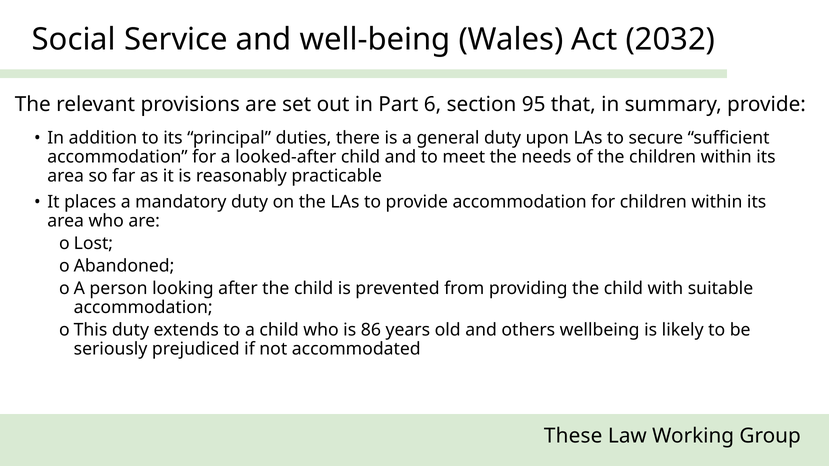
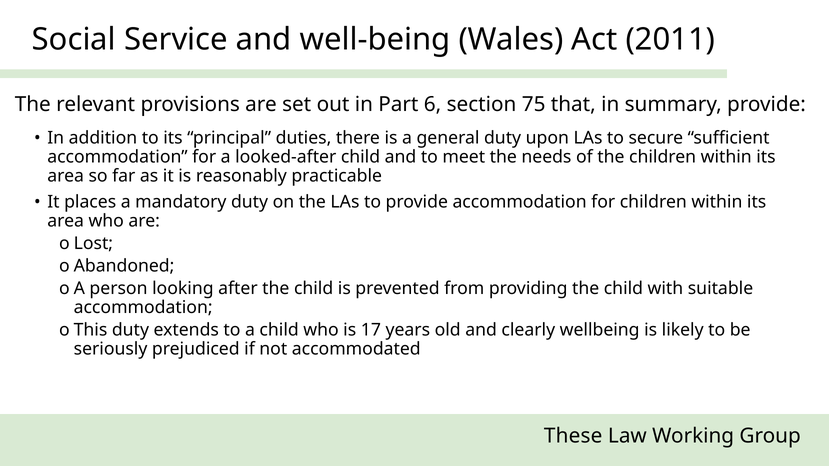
2032: 2032 -> 2011
95: 95 -> 75
86: 86 -> 17
others: others -> clearly
